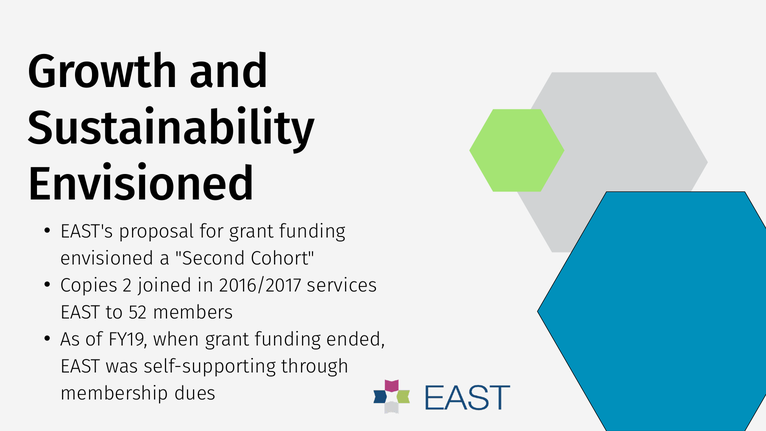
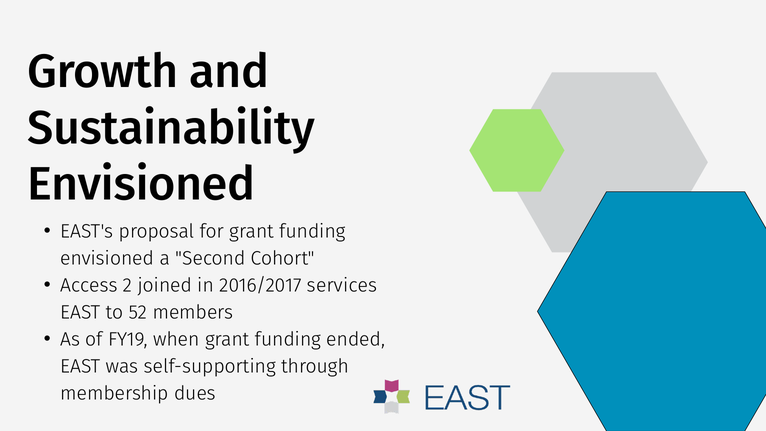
Copies: Copies -> Access
